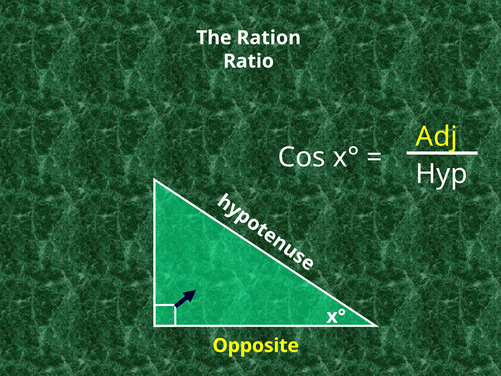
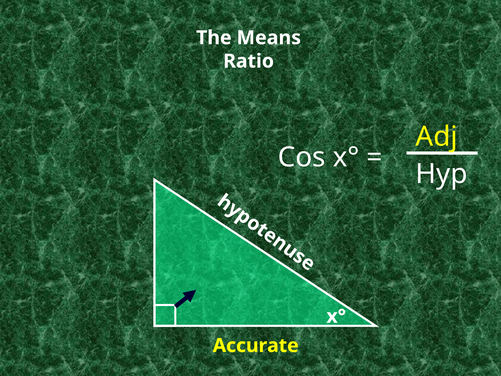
Ration: Ration -> Means
Opposite: Opposite -> Accurate
